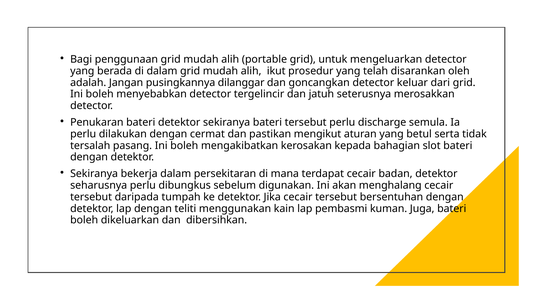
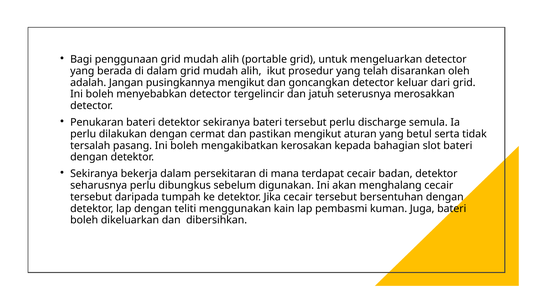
pusingkannya dilanggar: dilanggar -> mengikut
